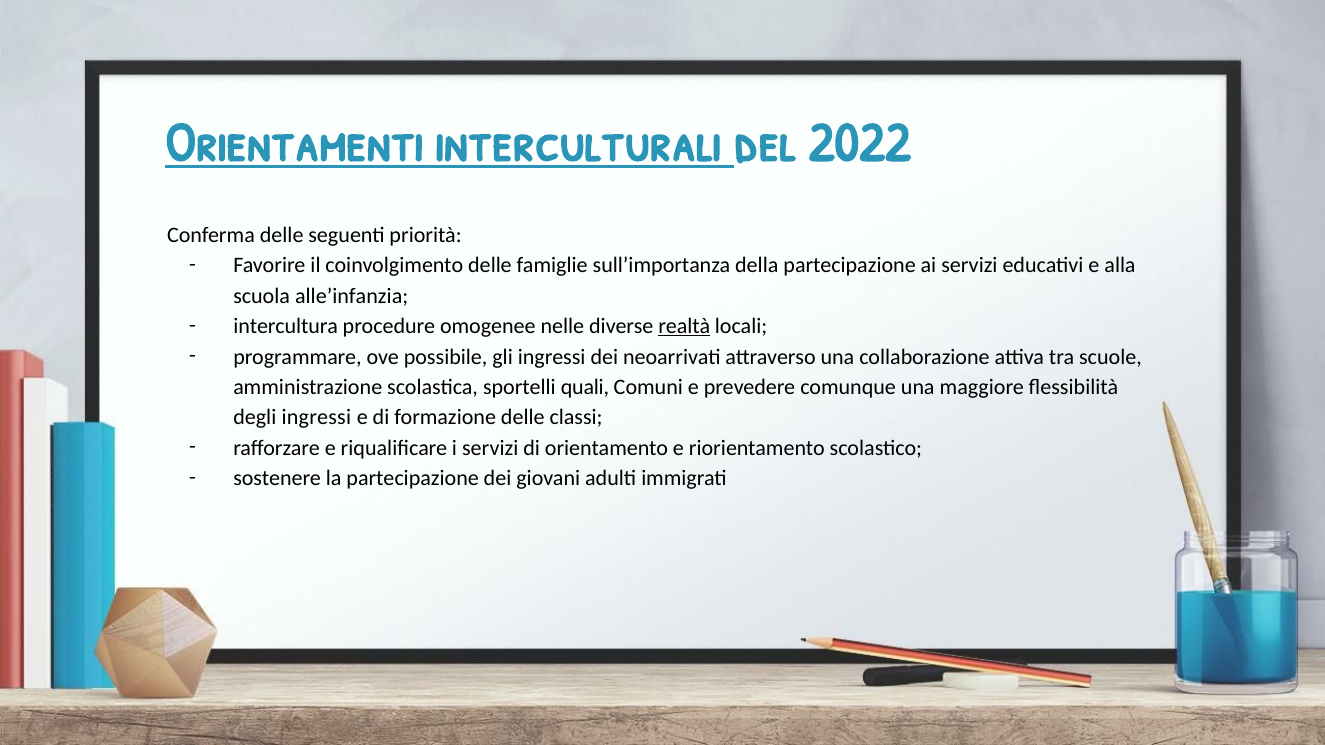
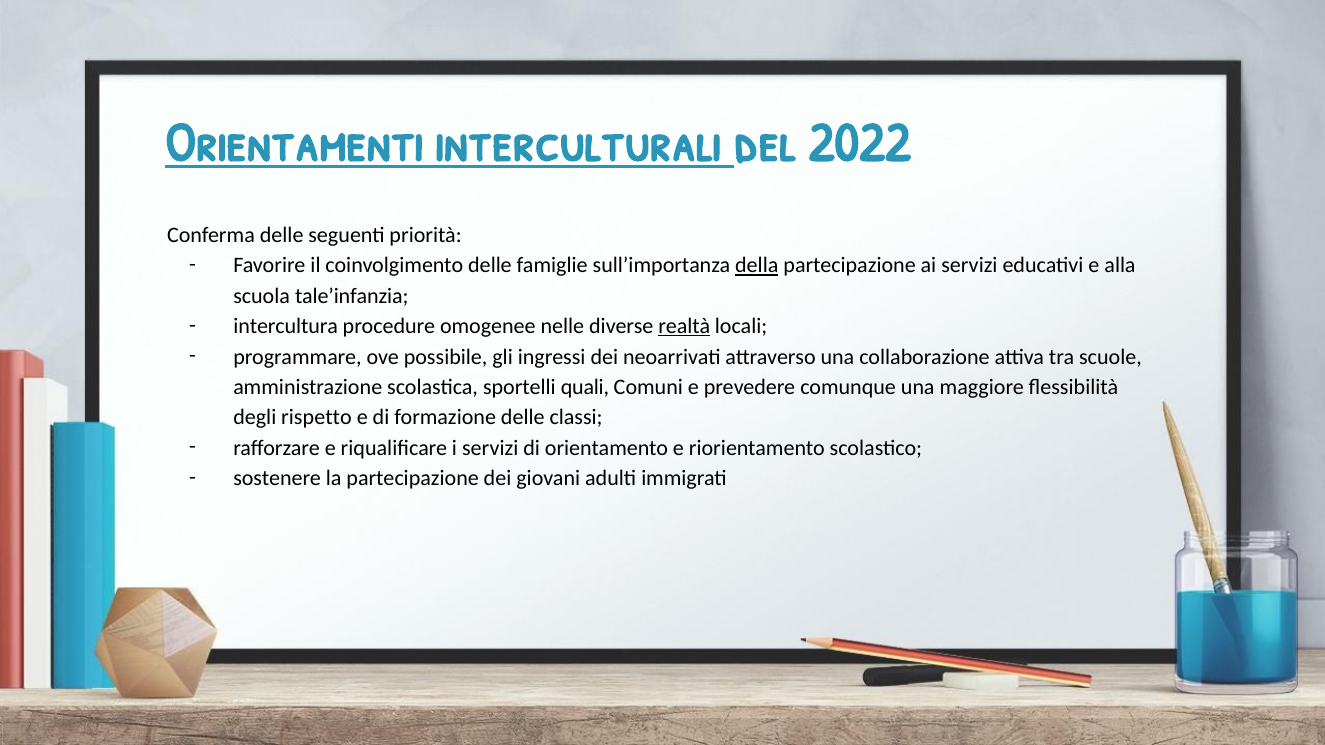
della underline: none -> present
alle’infanzia: alle’infanzia -> tale’infanzia
degli ingressi: ingressi -> rispetto
